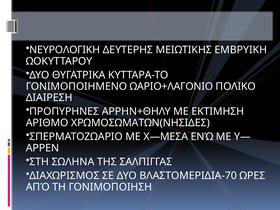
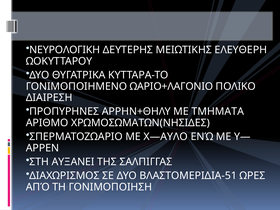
ΕΜΒΡΥΙΚΗ: ΕΜΒΡΥΙΚΗ -> ΕΛΕΥΘΕΡΗ
ΕΚΤΙΜΗΣΗ: ΕΚΤΙΜΗΣΗ -> ΤΜΗΜΑΤΑ
Χ—ΜΕΣΑ: Χ—ΜΕΣΑ -> Χ—ΑΥΛΟ
ΣΩΛΗΝΑ: ΣΩΛΗΝΑ -> ΑΥΞΑΝΕΙ
ΒΛΑΣΤΟΜΕΡΙΔΙΑ-70: ΒΛΑΣΤΟΜΕΡΙΔΙΑ-70 -> ΒΛΑΣΤΟΜΕΡΙΔΙΑ-51
